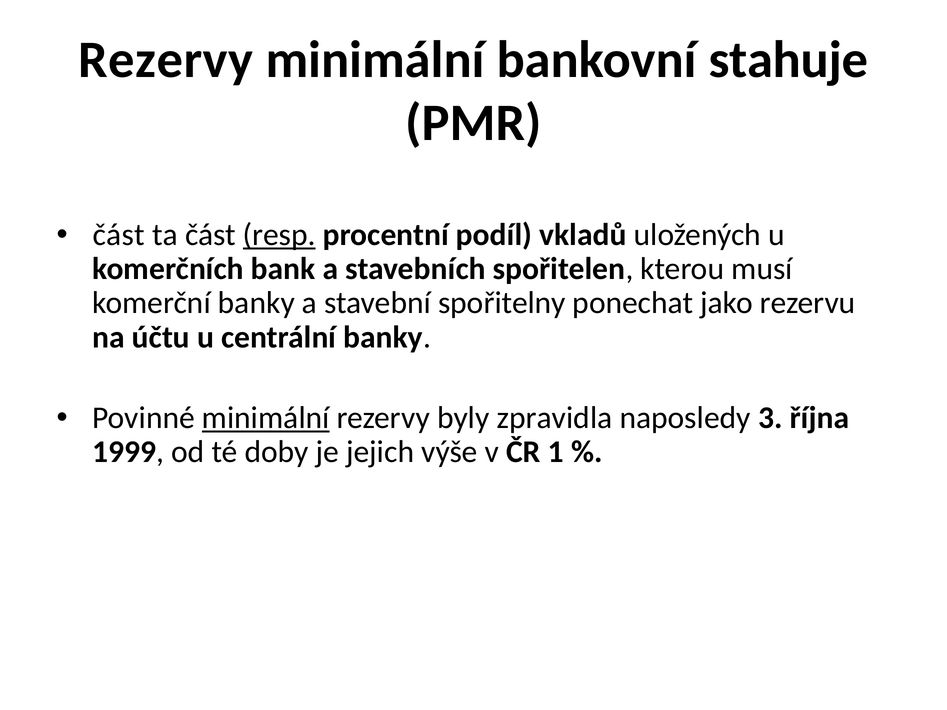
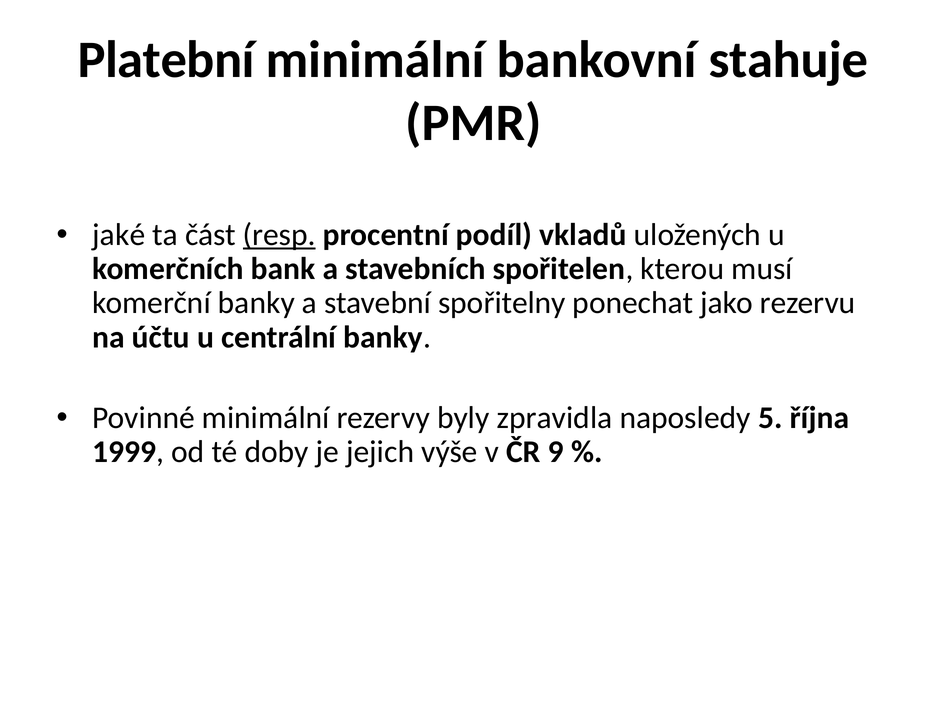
Rezervy at (166, 60): Rezervy -> Platební
část at (119, 235): část -> jaké
minimální at (266, 418) underline: present -> none
3: 3 -> 5
1: 1 -> 9
